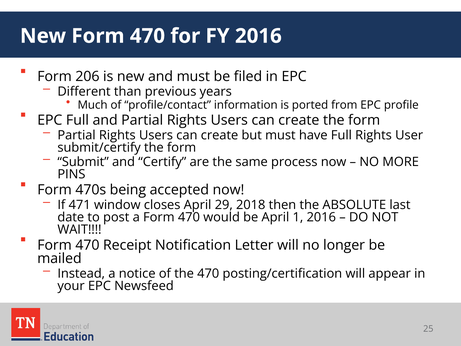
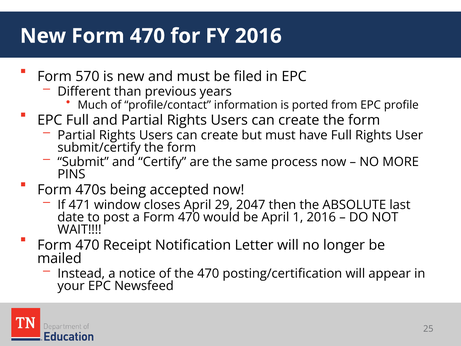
206: 206 -> 570
2018: 2018 -> 2047
